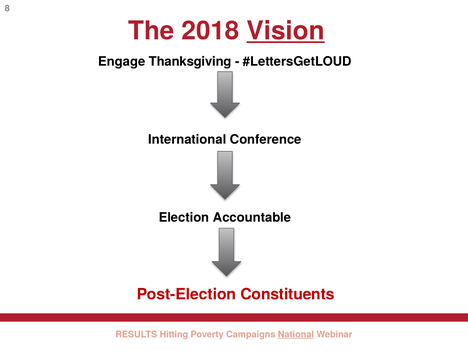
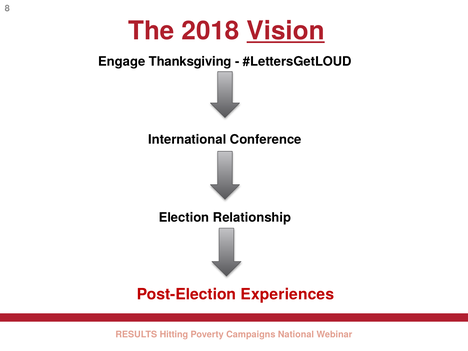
Accountable: Accountable -> Relationship
Constituents: Constituents -> Experiences
National underline: present -> none
